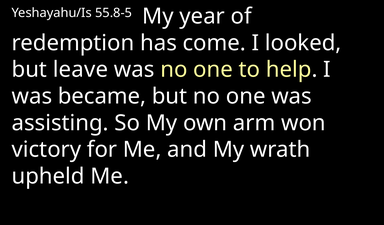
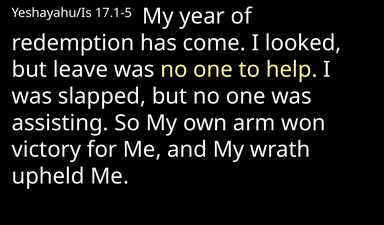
55.8-5: 55.8-5 -> 17.1-5
became: became -> slapped
